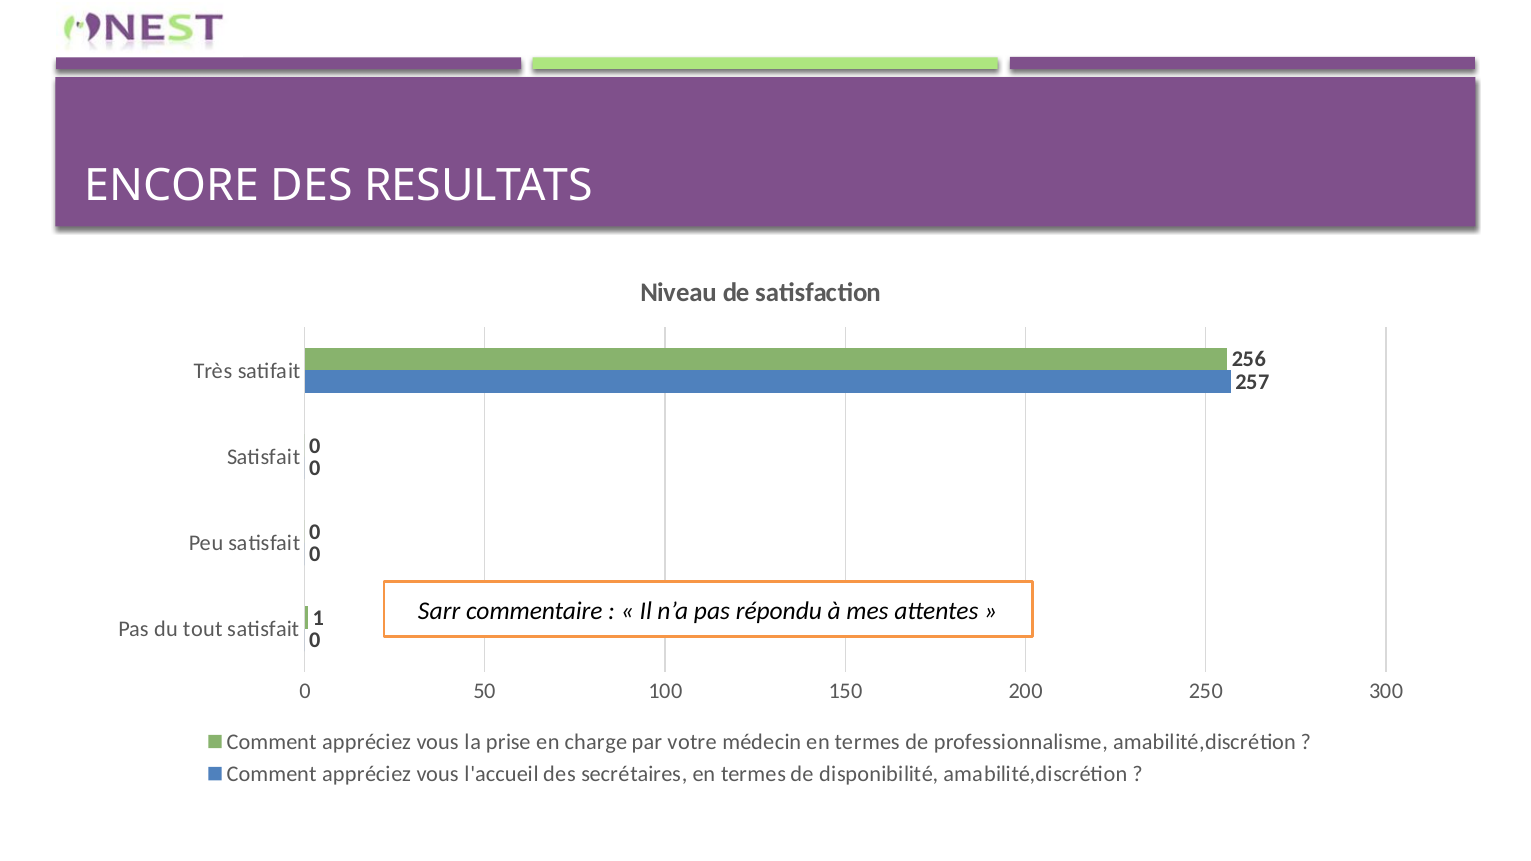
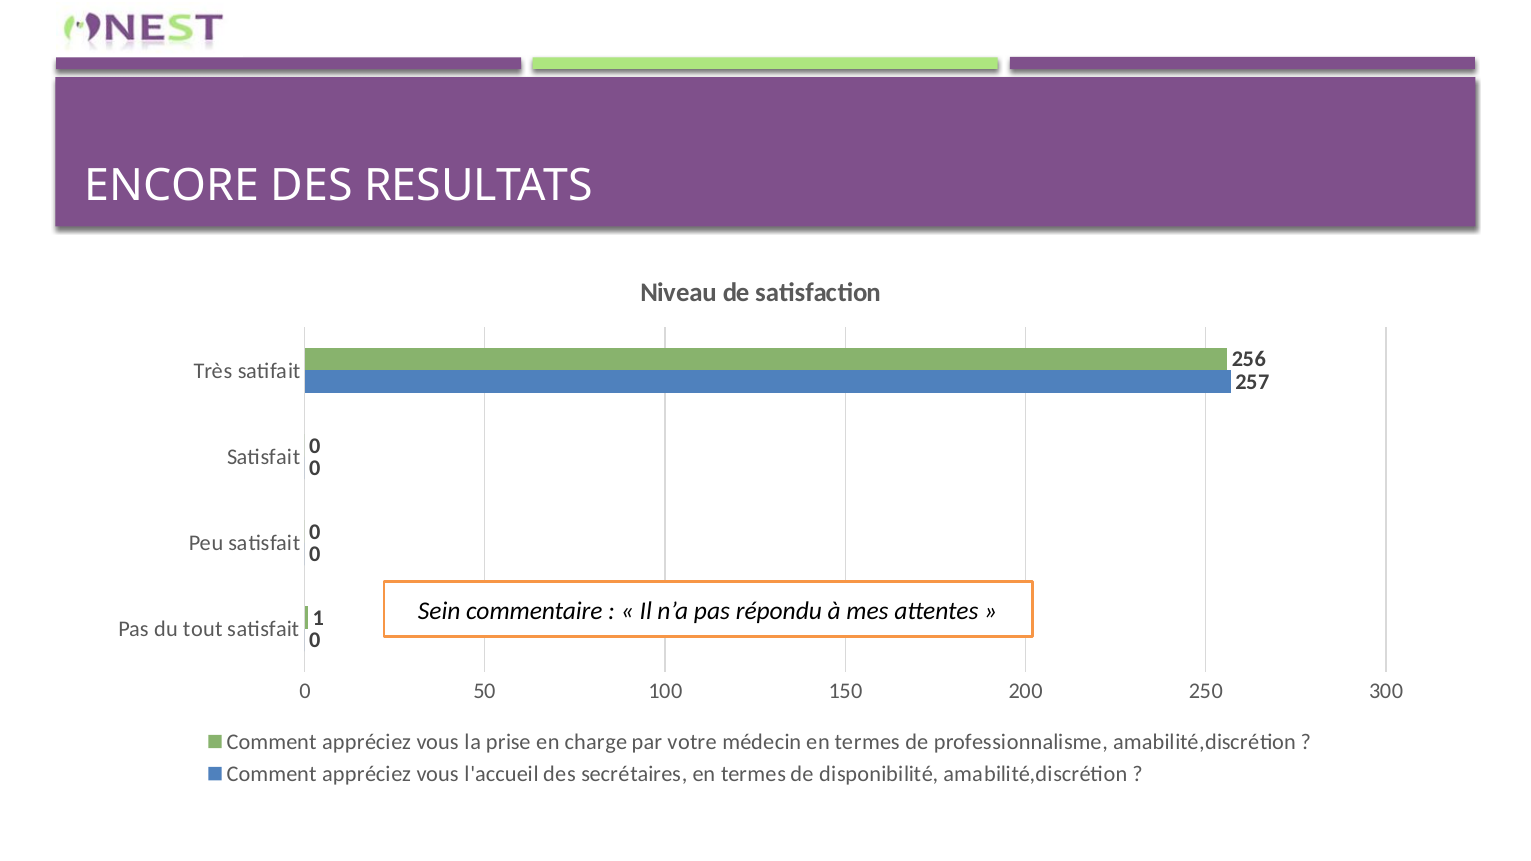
Sarr: Sarr -> Sein
